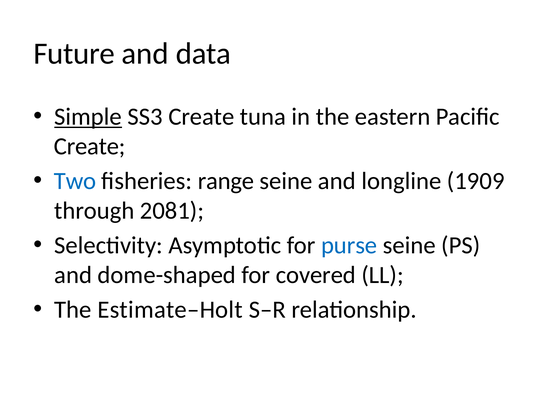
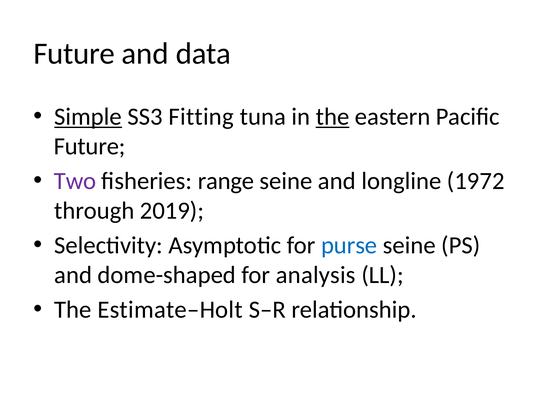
SS3 Create: Create -> Fitting
the at (333, 117) underline: none -> present
Create at (90, 146): Create -> Future
Two colour: blue -> purple
1909: 1909 -> 1972
2081: 2081 -> 2019
covered: covered -> analysis
